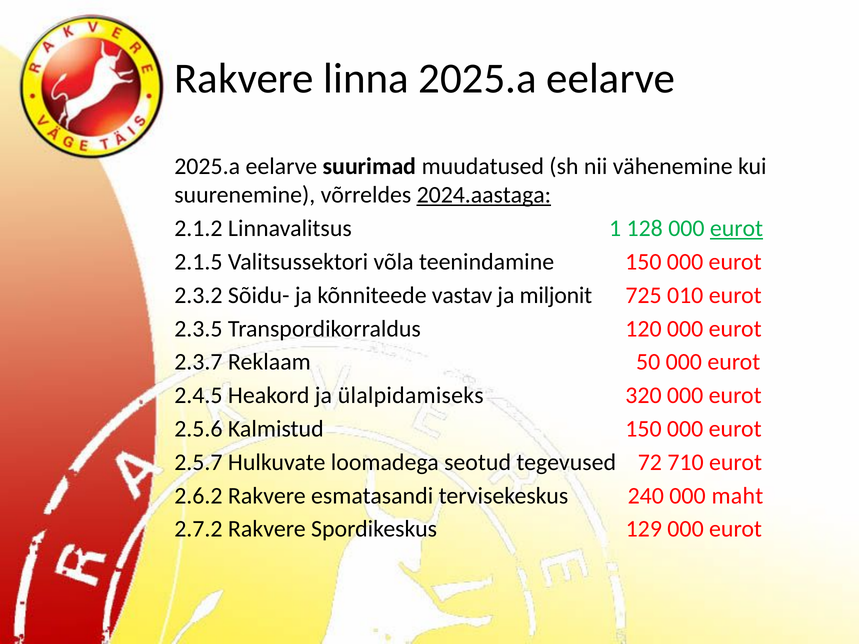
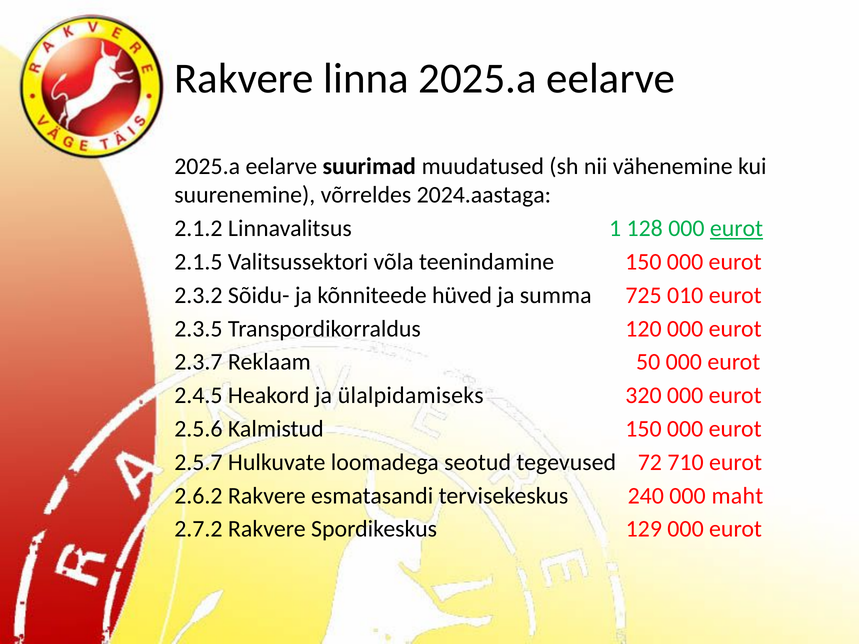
2024.aastaga underline: present -> none
vastav: vastav -> hüved
miljonit: miljonit -> summa
